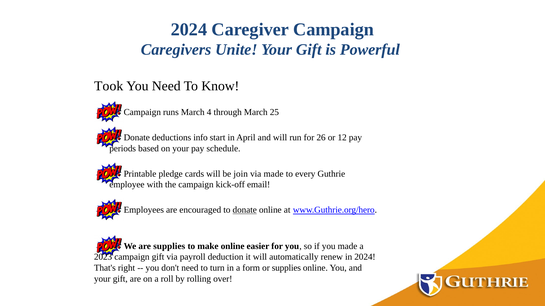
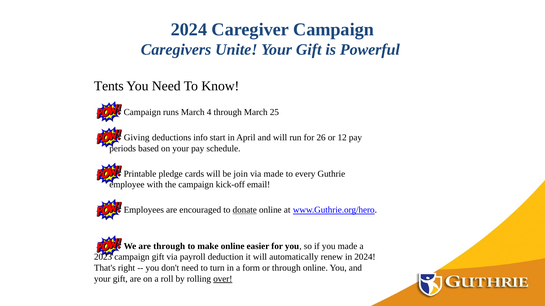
Took: Took -> Tents
Donate at (137, 138): Donate -> Giving
are supplies: supplies -> through
or supplies: supplies -> through
over underline: none -> present
